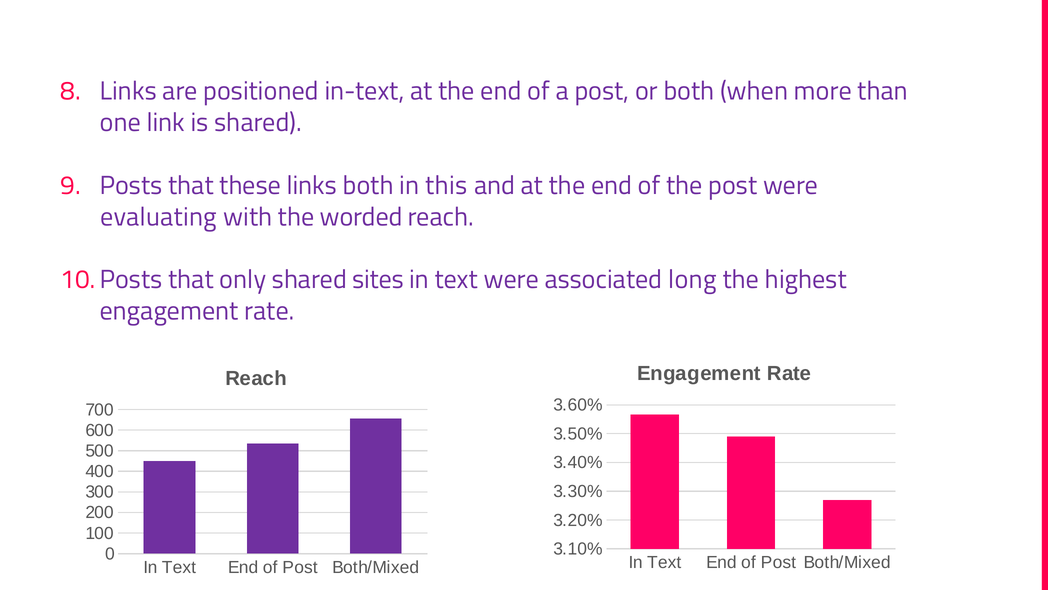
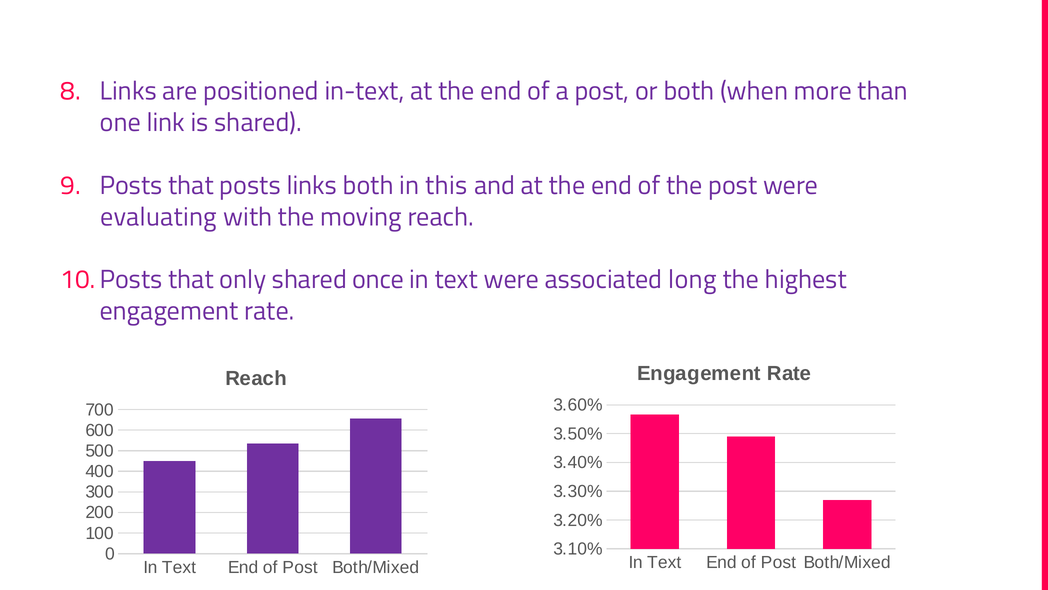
that these: these -> posts
worded: worded -> moving
sites: sites -> once
